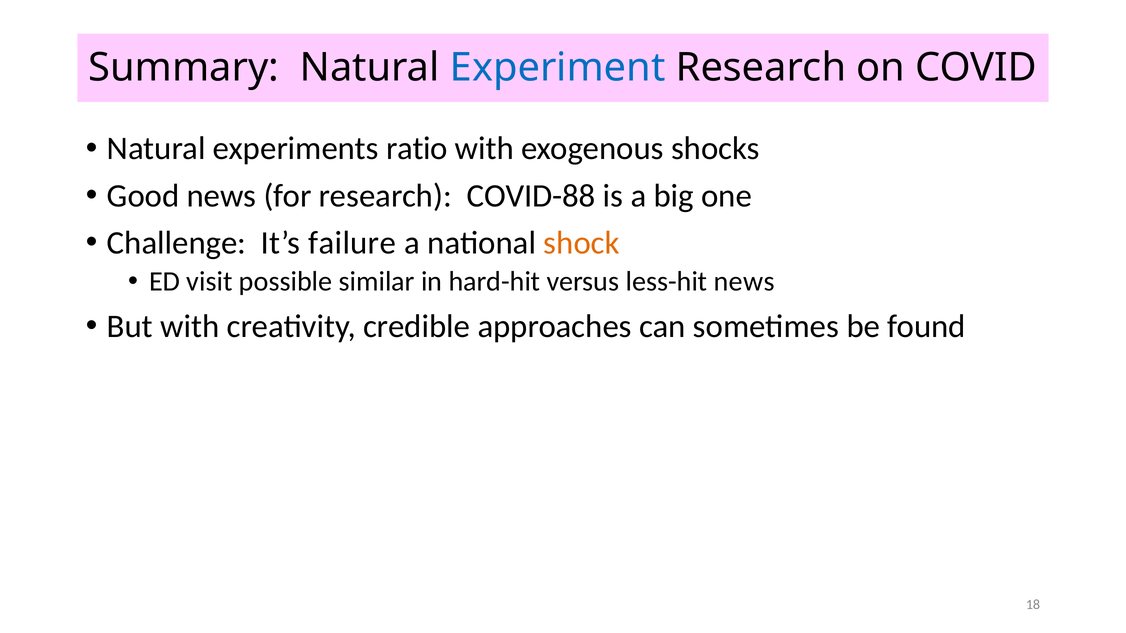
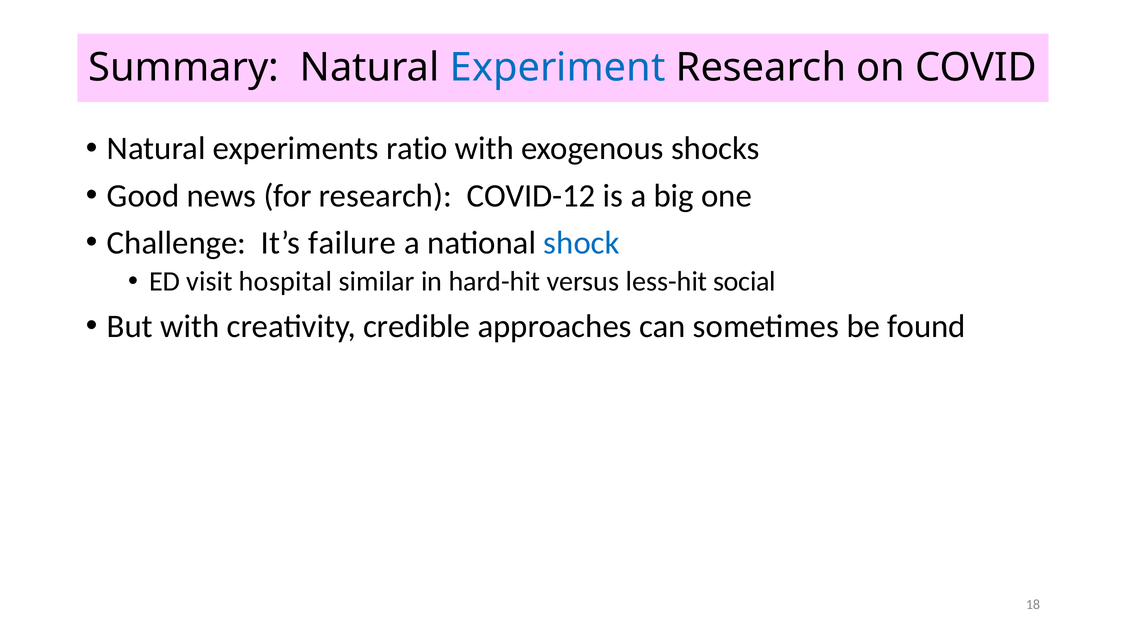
COVID-88: COVID-88 -> COVID-12
shock colour: orange -> blue
possible: possible -> hospital
less-hit news: news -> social
